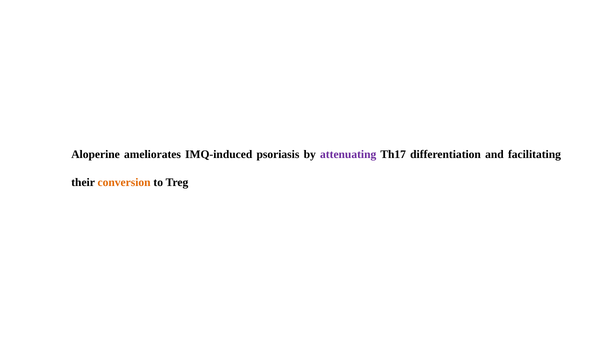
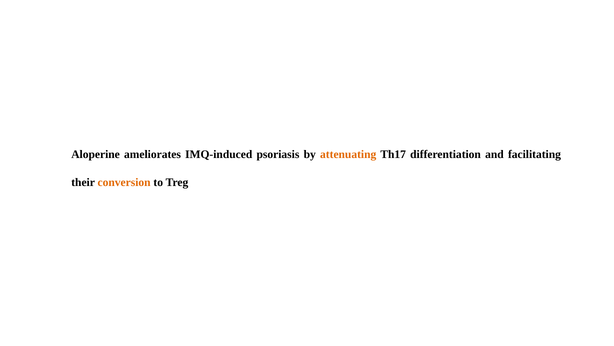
attenuating colour: purple -> orange
